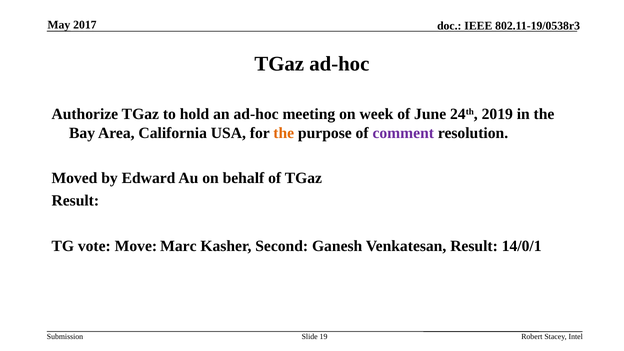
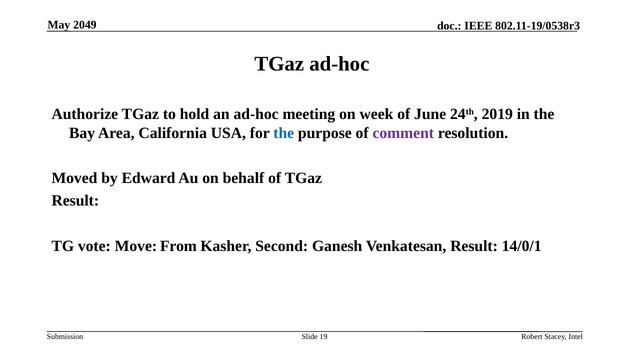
2017: 2017 -> 2049
the at (284, 133) colour: orange -> blue
Marc: Marc -> From
